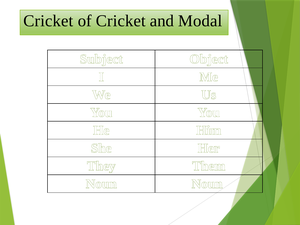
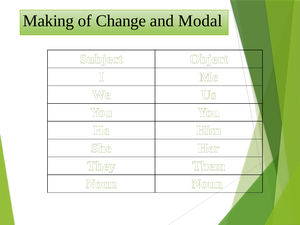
Cricket at (48, 21): Cricket -> Making
of Cricket: Cricket -> Change
